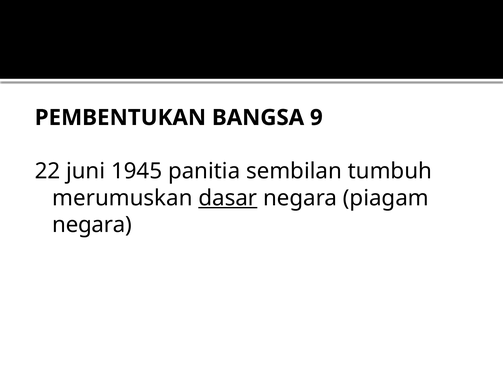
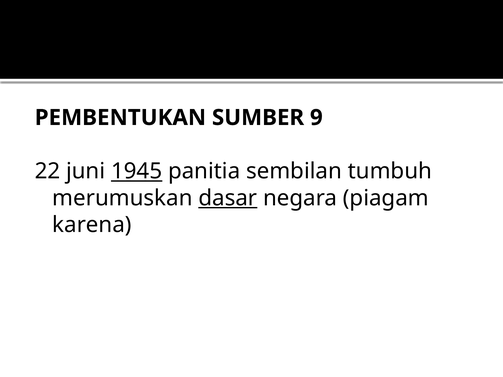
BANGSA: BANGSA -> SUMBER
1945 underline: none -> present
negara at (92, 225): negara -> karena
